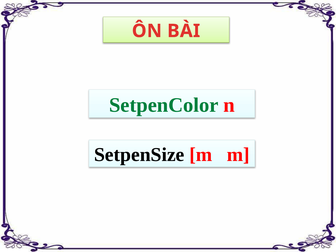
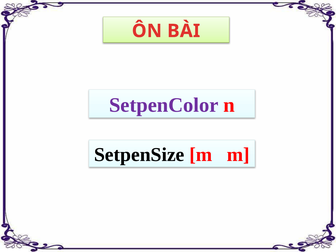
SetpenColor colour: green -> purple
